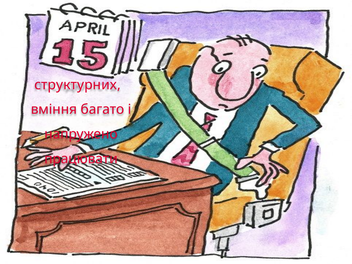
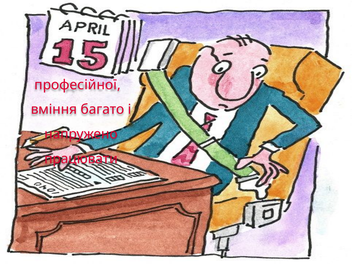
структурних: структурних -> професійної
